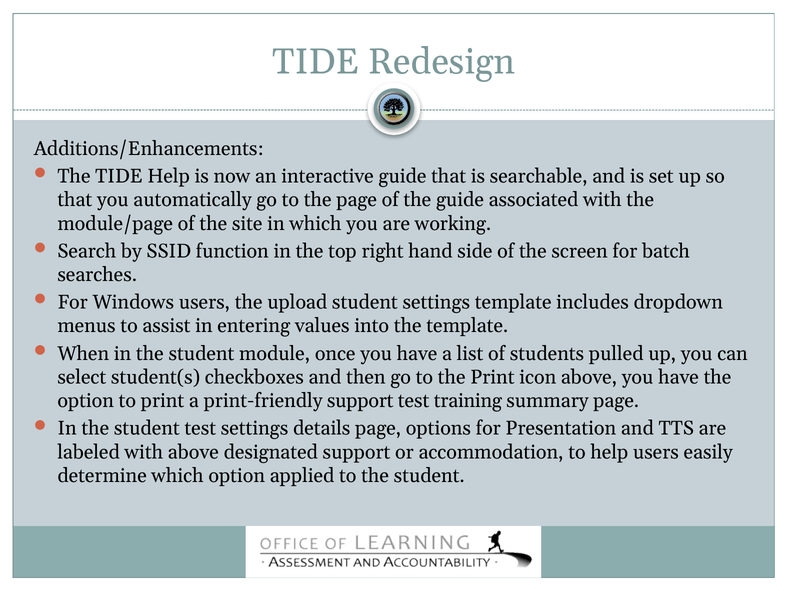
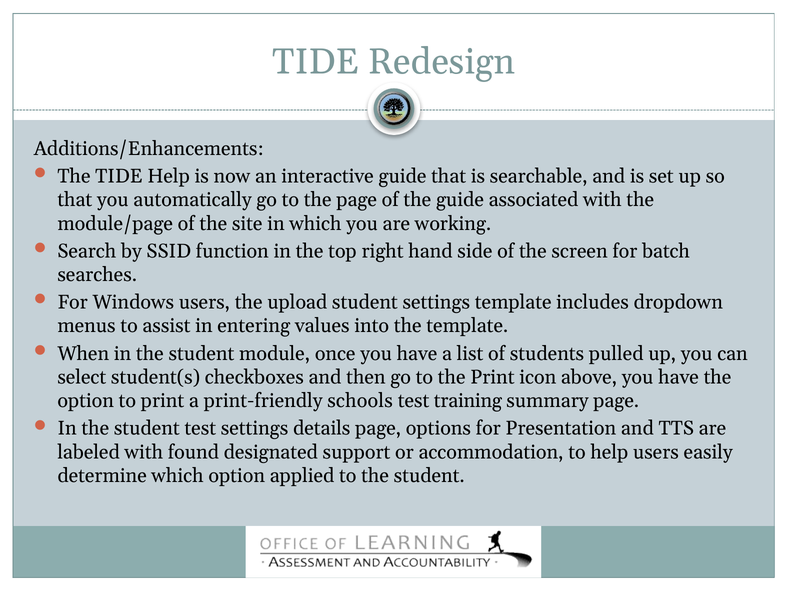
print-friendly support: support -> schools
with above: above -> found
